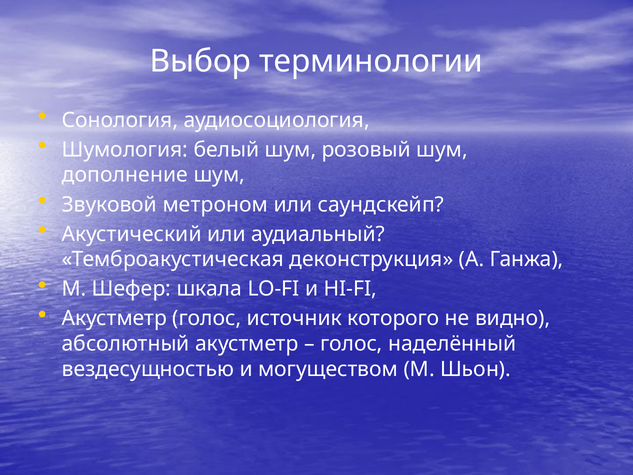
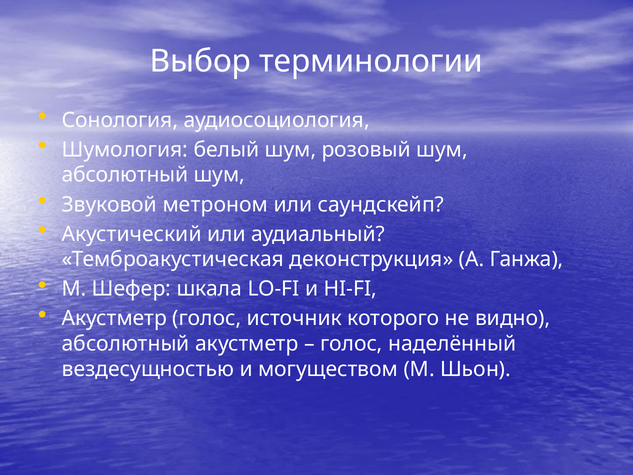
дополнение at (125, 175): дополнение -> абсолютный
